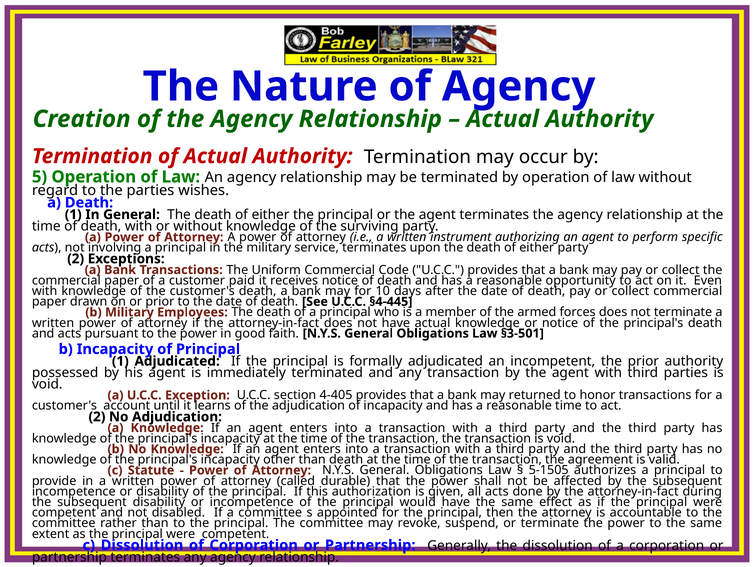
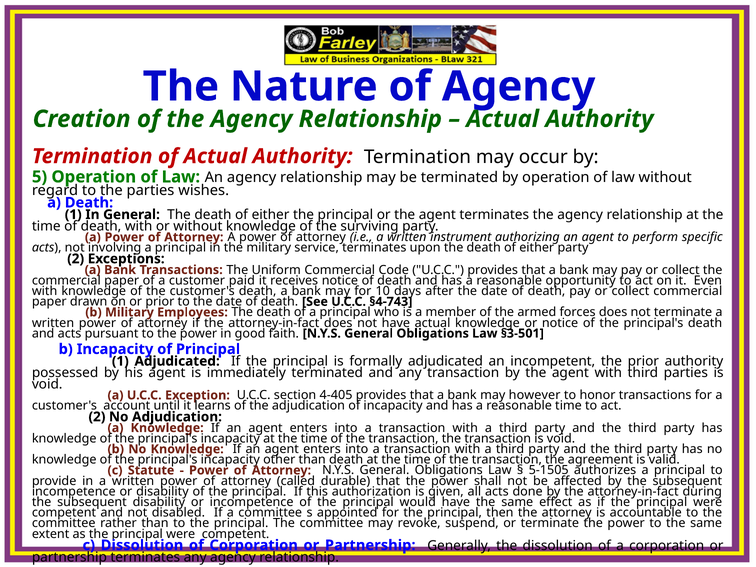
§4-445: §4-445 -> §4-743
returned: returned -> however
